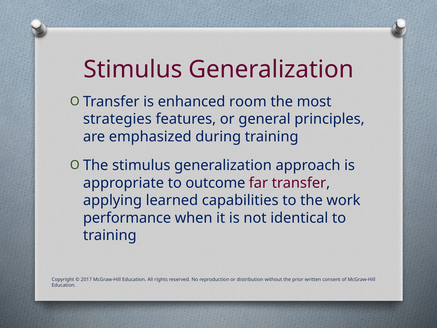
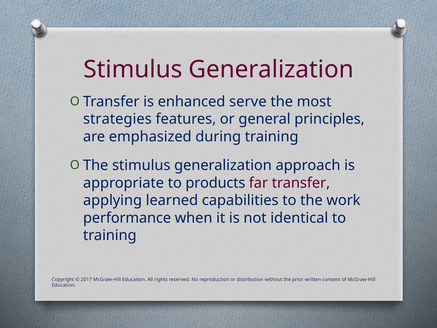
room: room -> serve
outcome: outcome -> products
